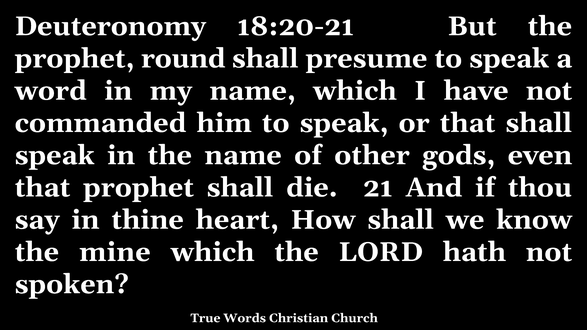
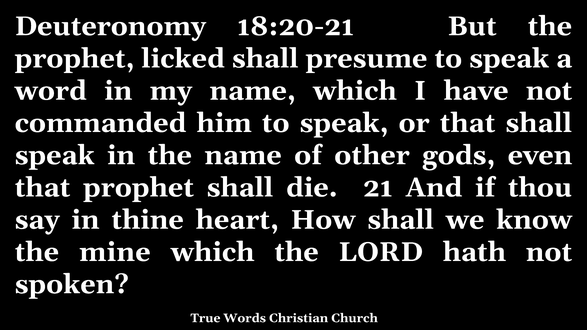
round: round -> licked
